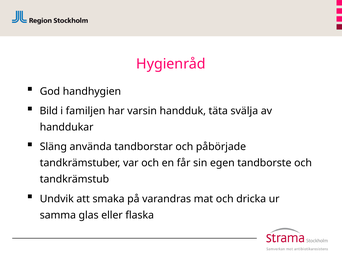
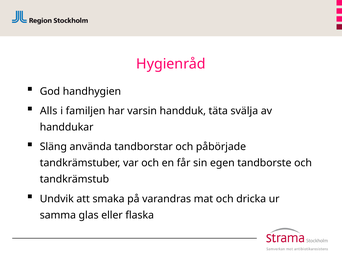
Bild: Bild -> Alls
